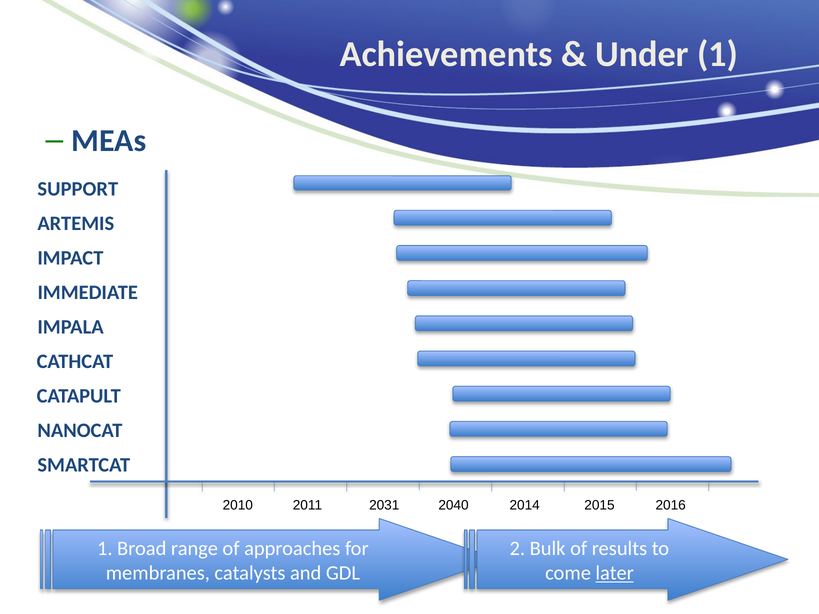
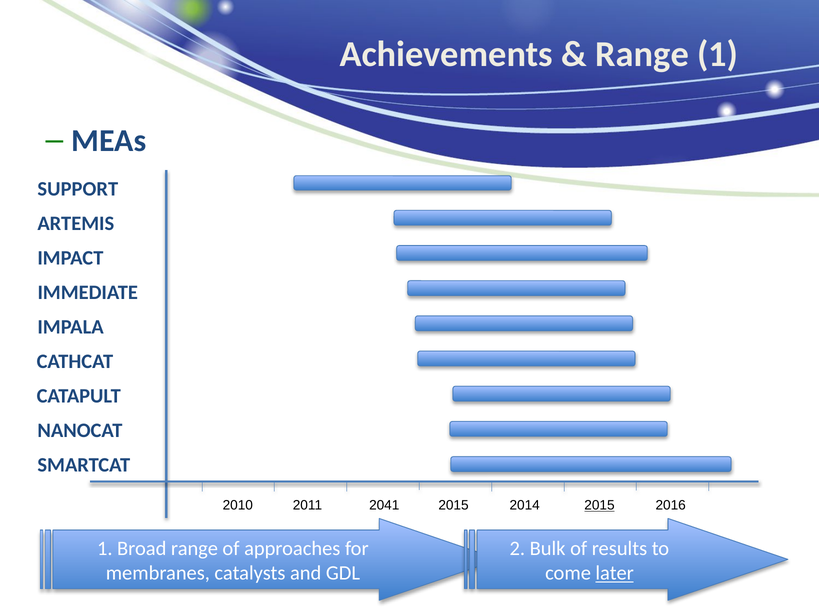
Under at (642, 54): Under -> Range
2031: 2031 -> 2041
2010 2040: 2040 -> 2015
2015 at (599, 506) underline: none -> present
